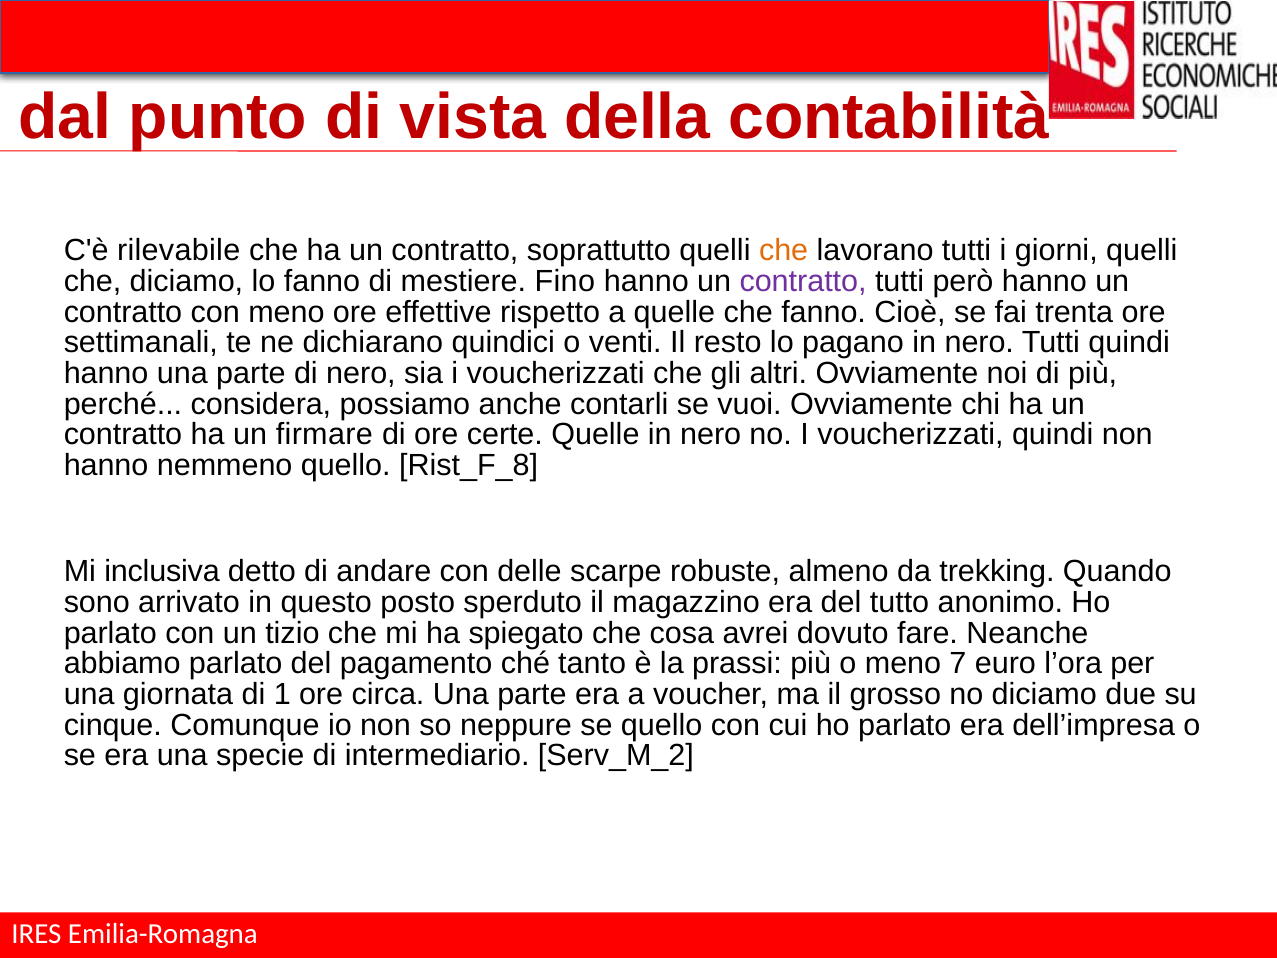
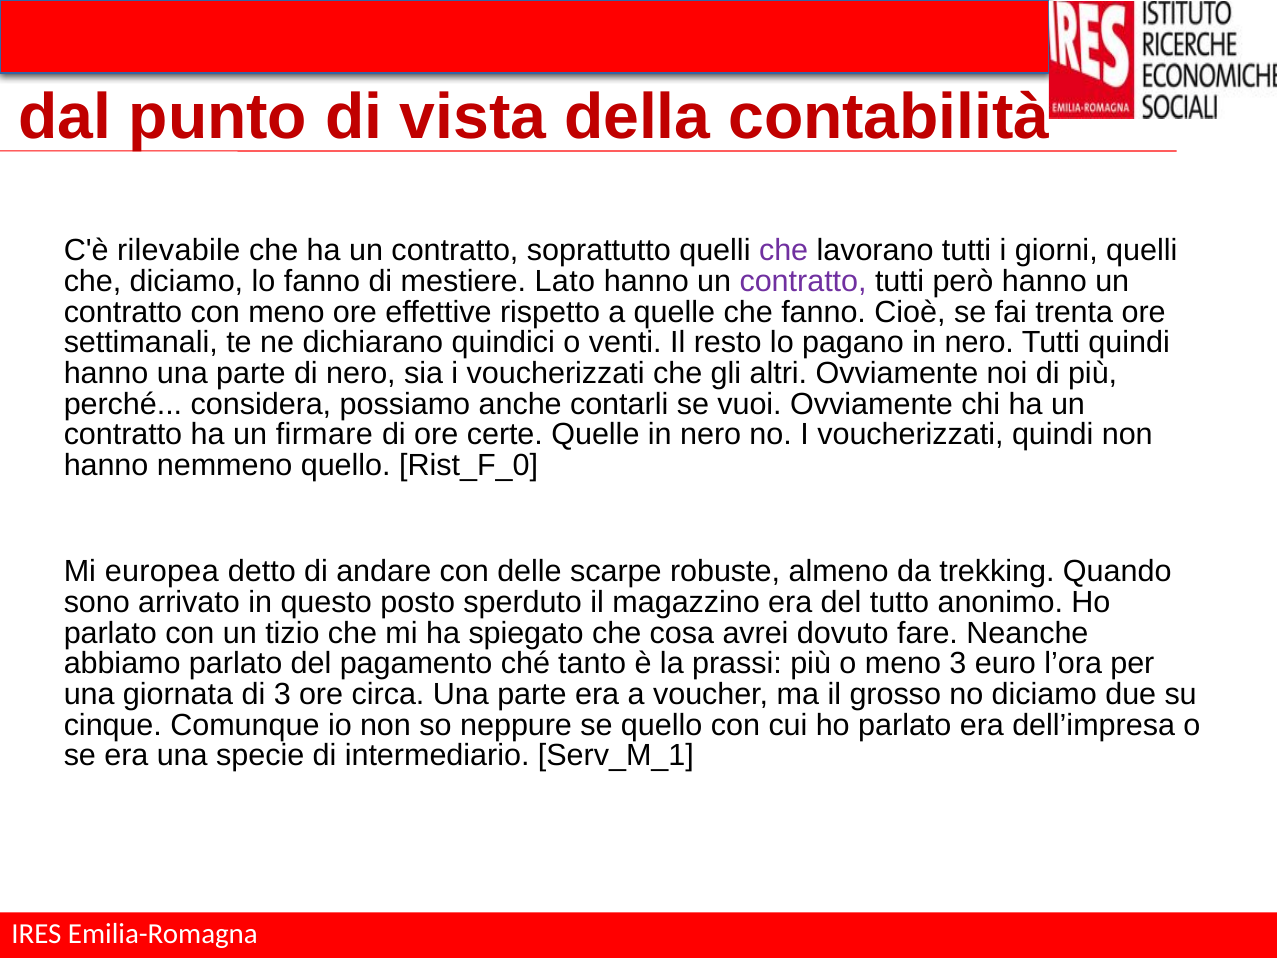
che at (784, 251) colour: orange -> purple
Fino: Fino -> Lato
Rist_F_8: Rist_F_8 -> Rist_F_0
inclusiva: inclusiva -> europea
meno 7: 7 -> 3
di 1: 1 -> 3
Serv_M_2: Serv_M_2 -> Serv_M_1
